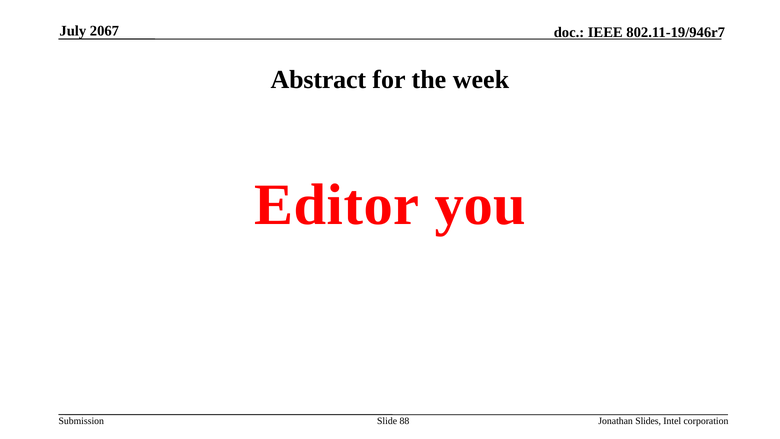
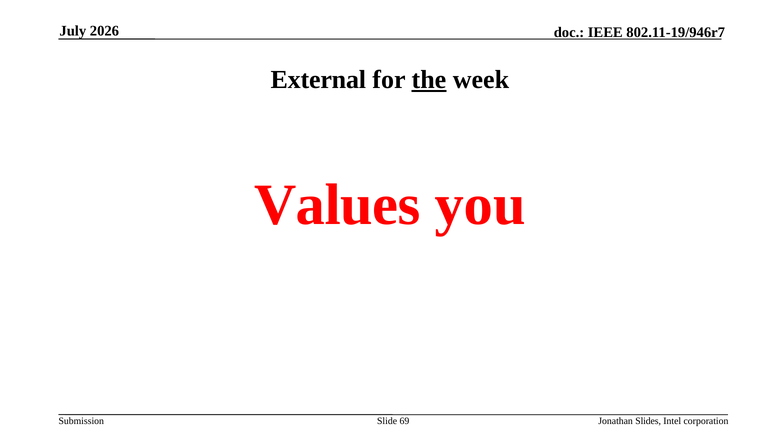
2067: 2067 -> 2026
Abstract: Abstract -> External
the underline: none -> present
Editor: Editor -> Values
88: 88 -> 69
